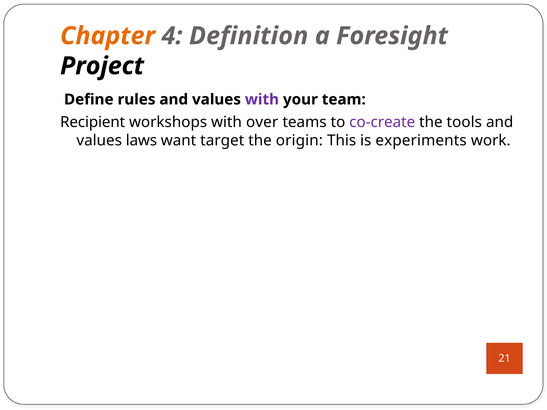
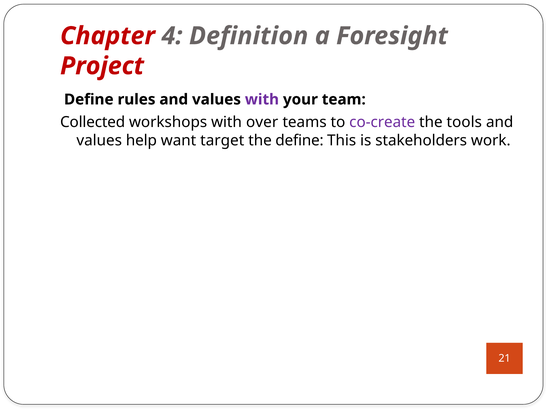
Chapter colour: orange -> red
Project colour: black -> red
Recipient: Recipient -> Collected
laws: laws -> help
the origin: origin -> define
experiments: experiments -> stakeholders
